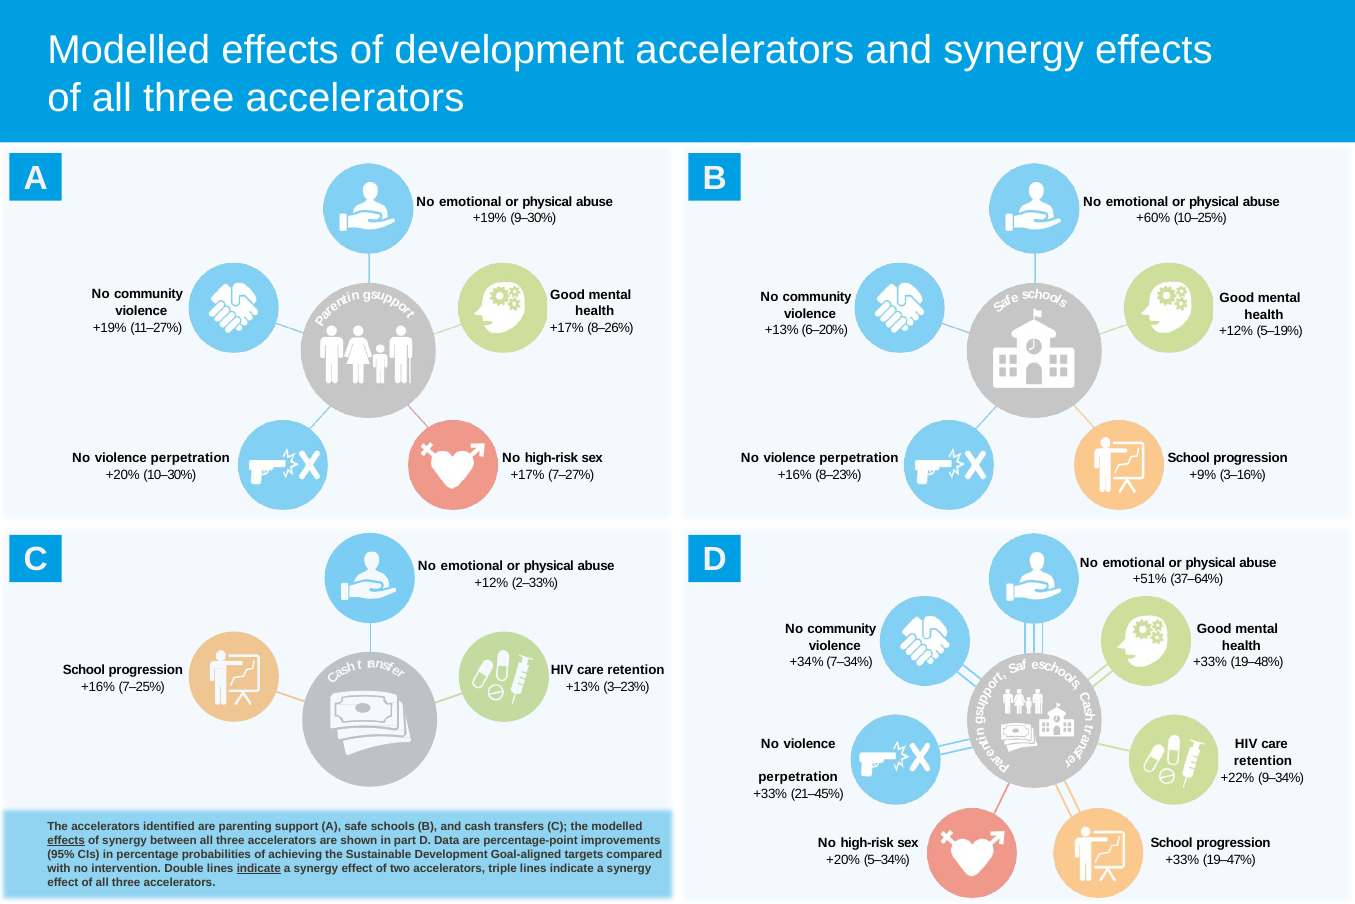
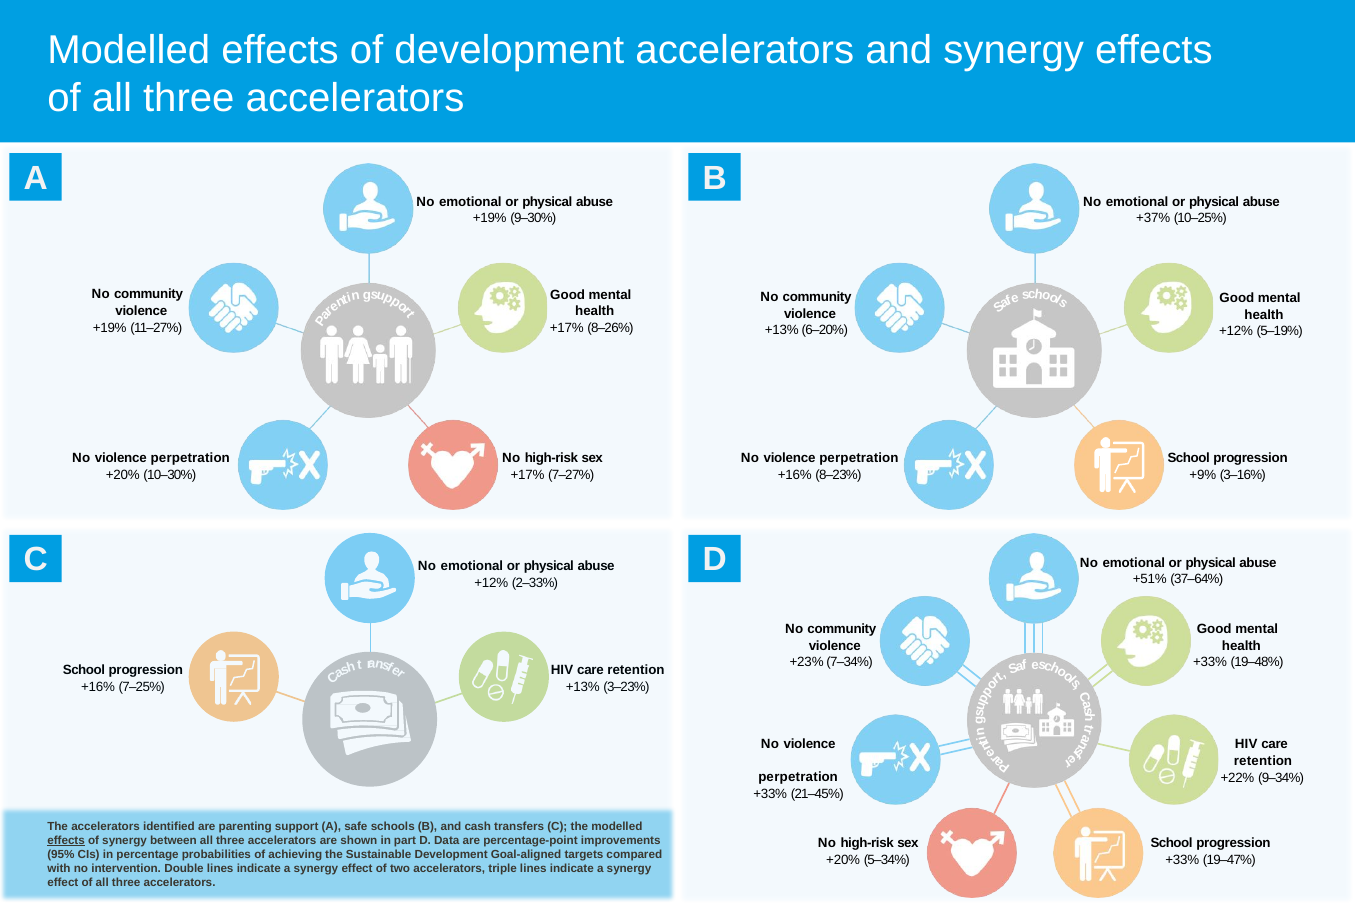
+60%: +60% -> +37%
+34%: +34% -> +23%
indicate at (259, 868) underline: present -> none
